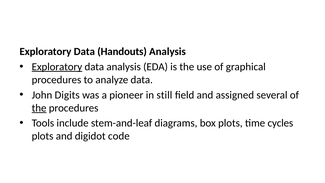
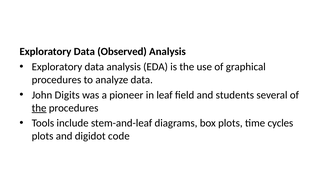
Handouts: Handouts -> Observed
Exploratory at (57, 67) underline: present -> none
still: still -> leaf
assigned: assigned -> students
